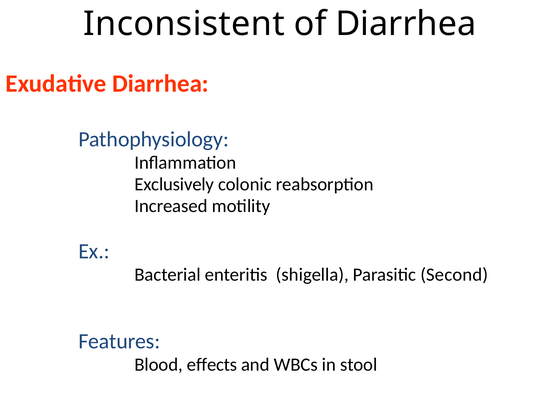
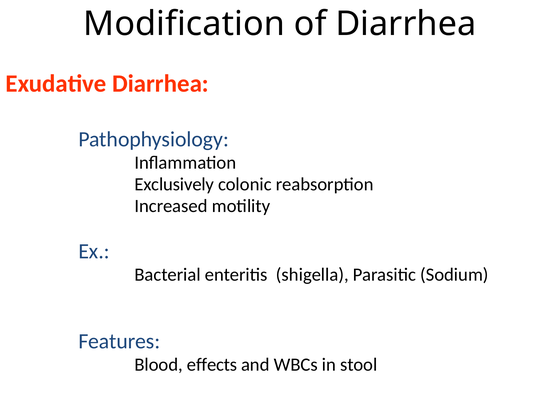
Inconsistent: Inconsistent -> Modification
Second: Second -> Sodium
